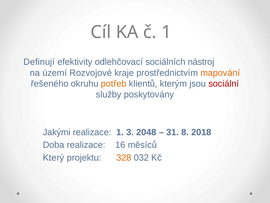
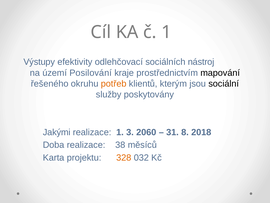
Definují: Definují -> Výstupy
Rozvojové: Rozvojové -> Posilování
mapování colour: orange -> black
sociální colour: red -> black
2048: 2048 -> 2060
16: 16 -> 38
Který: Který -> Karta
